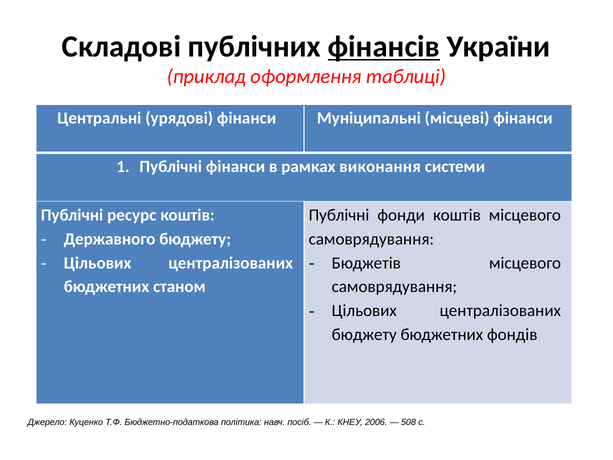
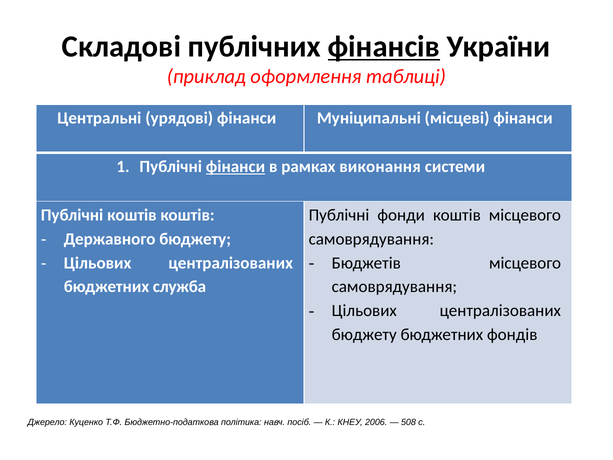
фінанси at (235, 166) underline: none -> present
Публічні ресурс: ресурс -> коштів
станом: станом -> служба
